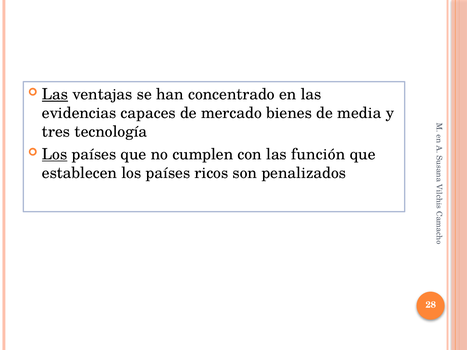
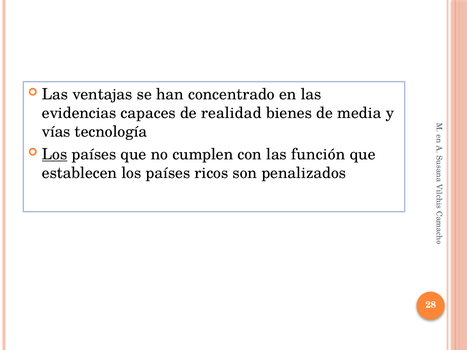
Las at (55, 94) underline: present -> none
mercado: mercado -> realidad
tres: tres -> vías
